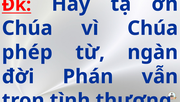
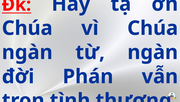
phép at (27, 52): phép -> ngàn
